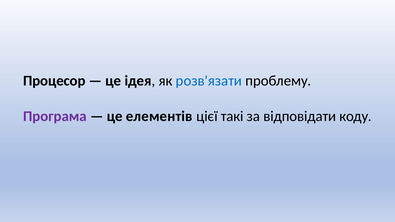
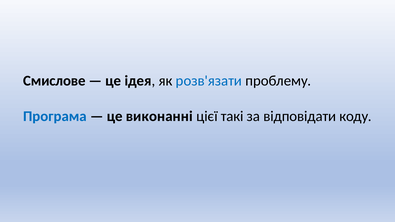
Процесор: Процесор -> Смислове
Програма colour: purple -> blue
елементів: елементів -> виконанні
